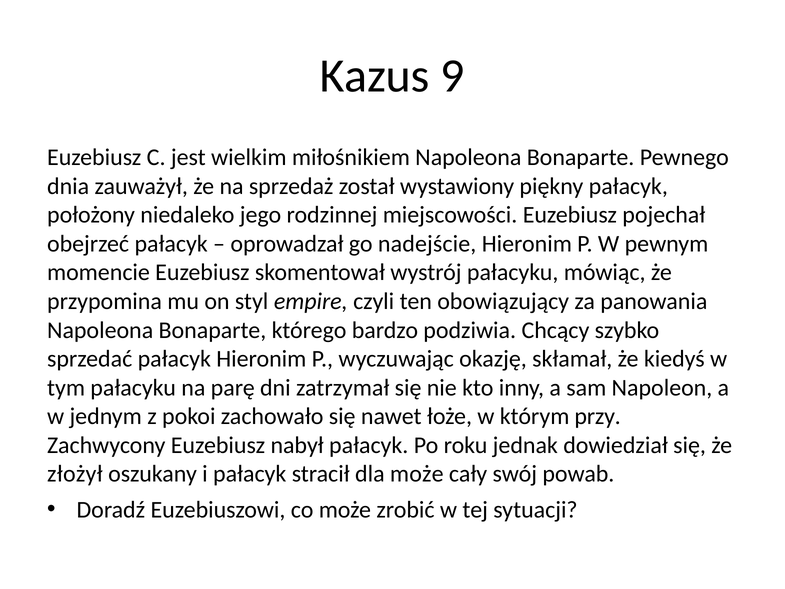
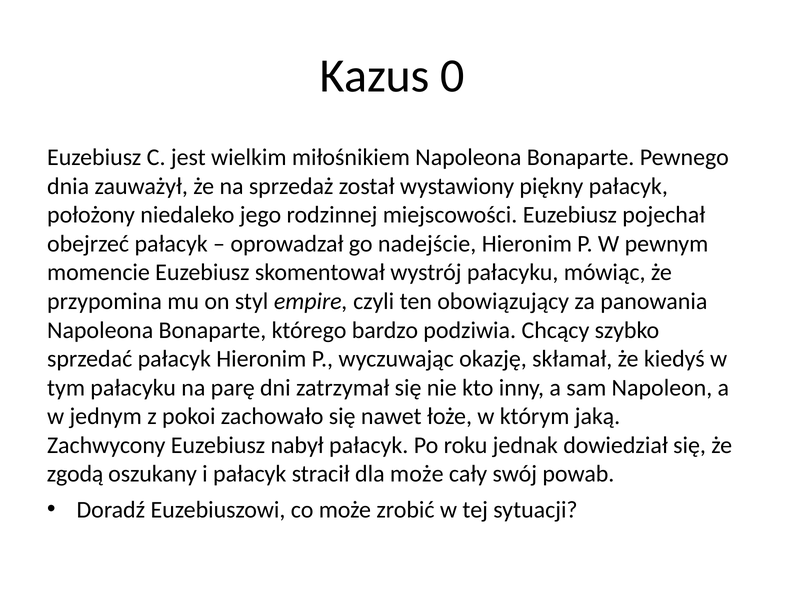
9: 9 -> 0
przy: przy -> jaką
złożył: złożył -> zgodą
